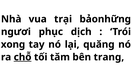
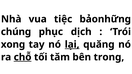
trại: trại -> tiệc
ngươi: ngươi -> chúng
lại underline: none -> present
trang: trang -> trong
